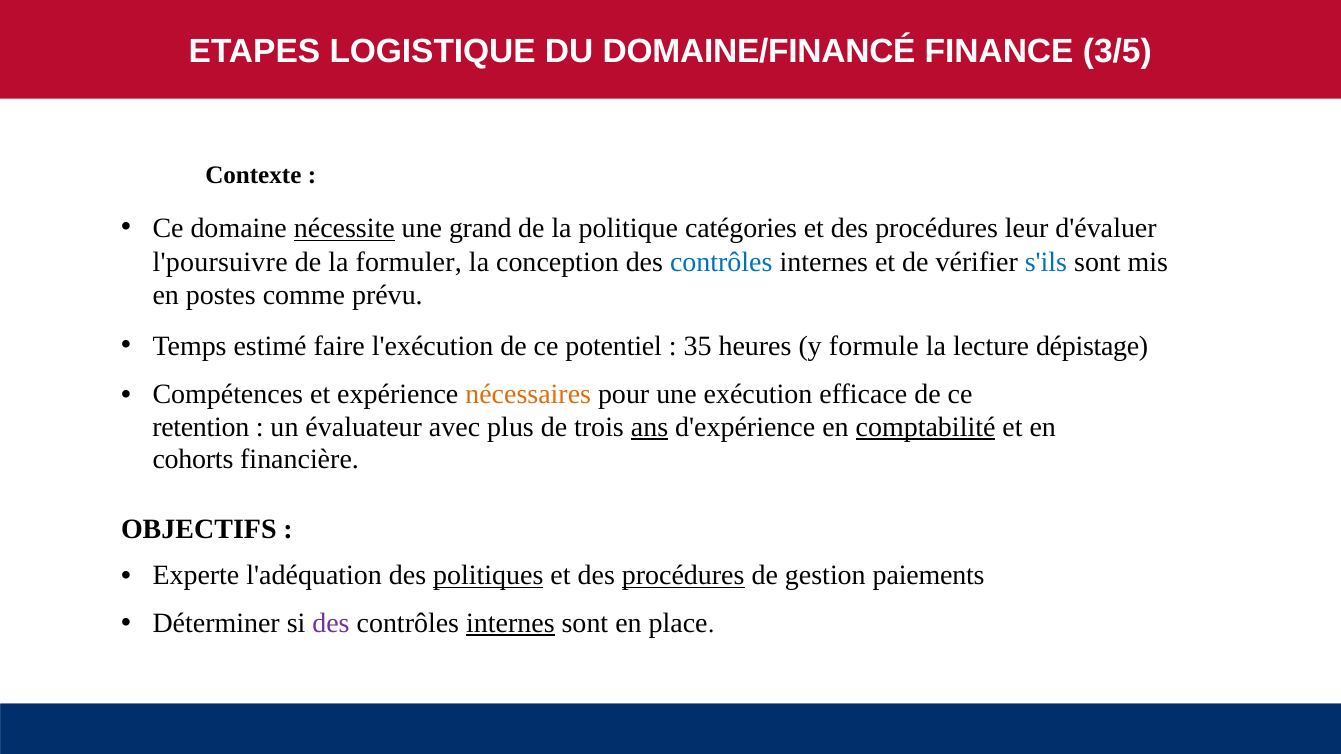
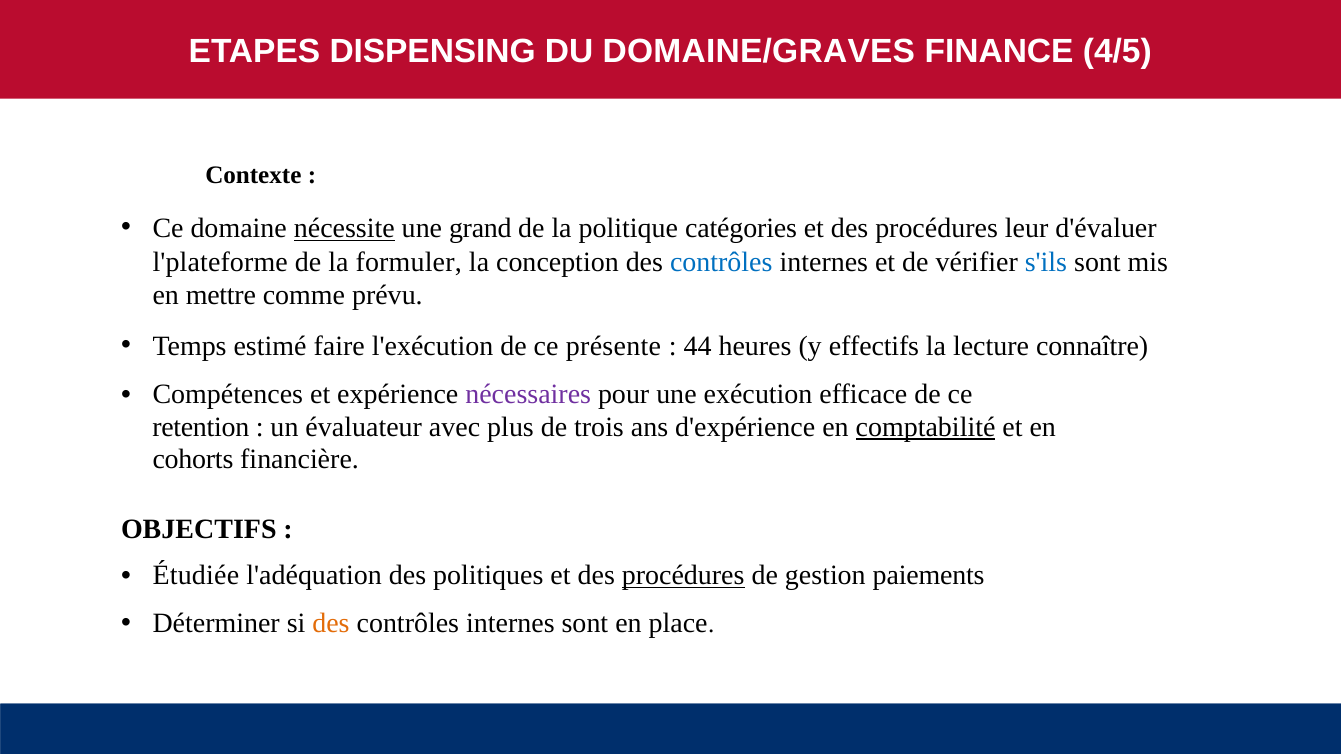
LOGISTIQUE: LOGISTIQUE -> DISPENSING
DOMAINE/FINANCÉ: DOMAINE/FINANCÉ -> DOMAINE/GRAVES
3/5: 3/5 -> 4/5
l'poursuivre: l'poursuivre -> l'plateforme
postes: postes -> mettre
potentiel: potentiel -> présente
35: 35 -> 44
formule: formule -> effectifs
dépistage: dépistage -> connaître
nécessaires colour: orange -> purple
ans underline: present -> none
Experte: Experte -> Étudiée
politiques underline: present -> none
des at (331, 623) colour: purple -> orange
internes at (510, 623) underline: present -> none
